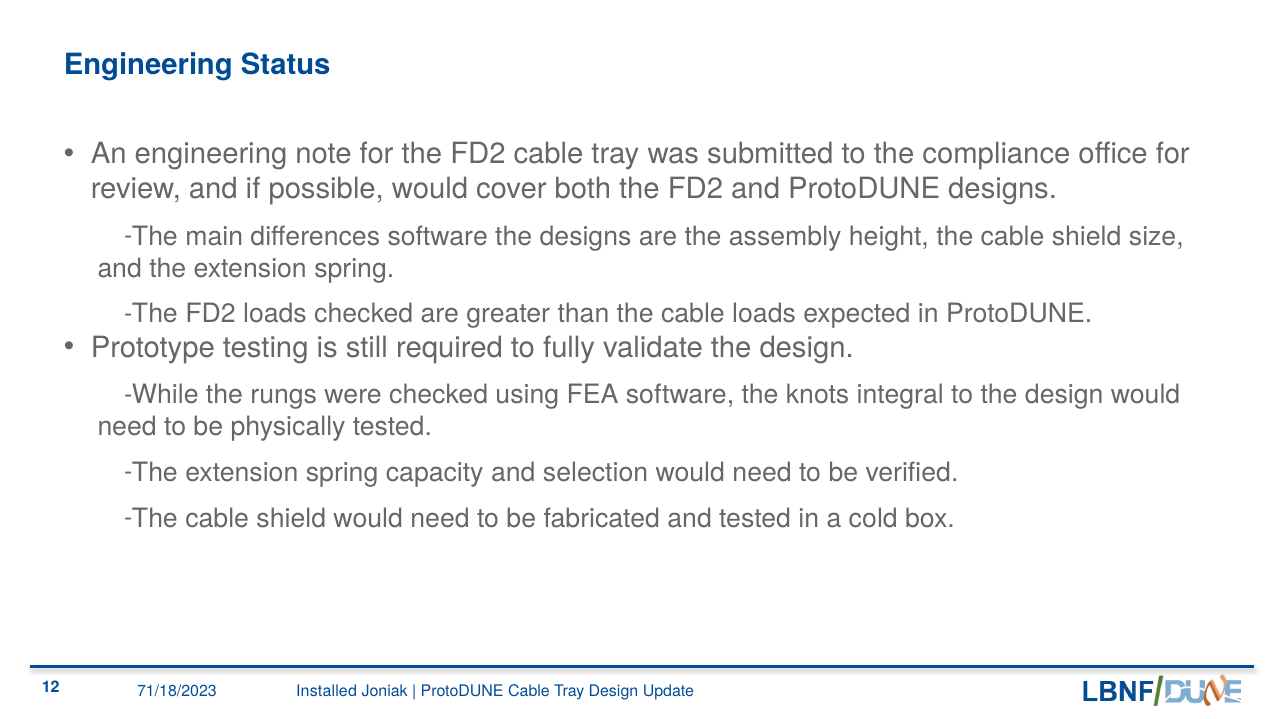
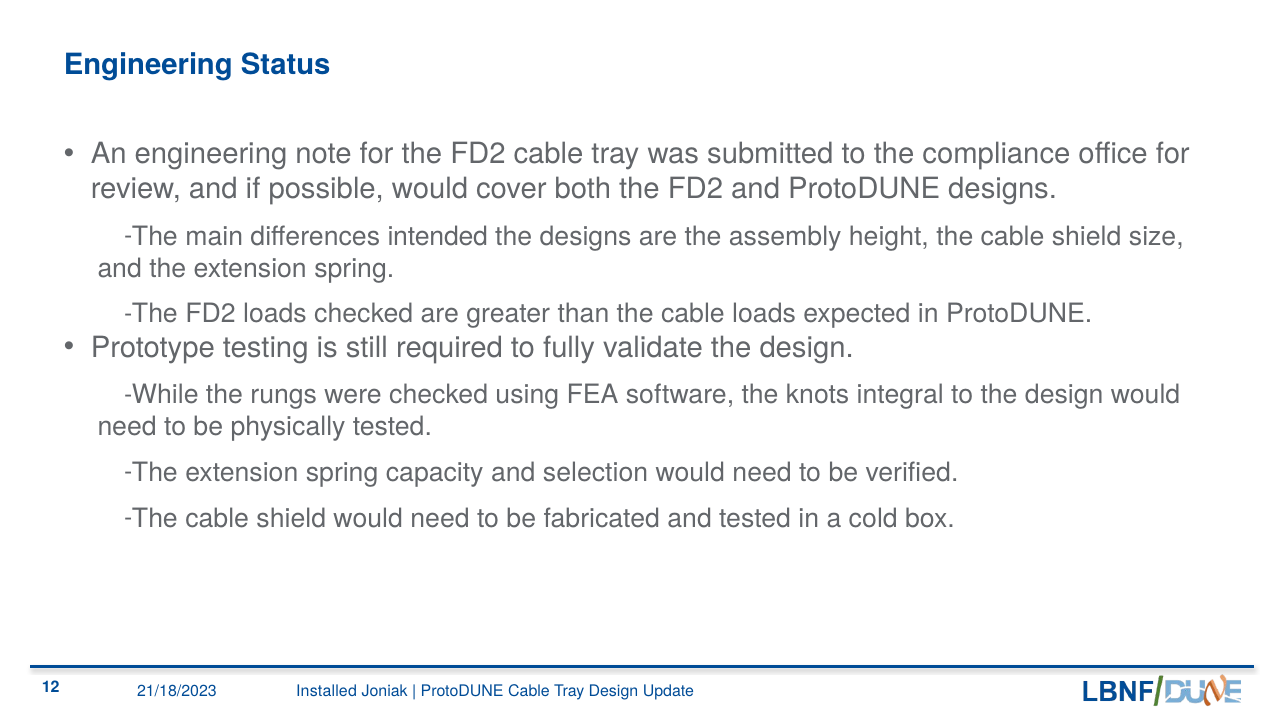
differences software: software -> intended
71/18/2023: 71/18/2023 -> 21/18/2023
